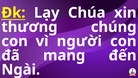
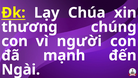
mang: mang -> mạnh
